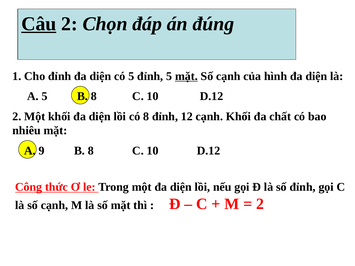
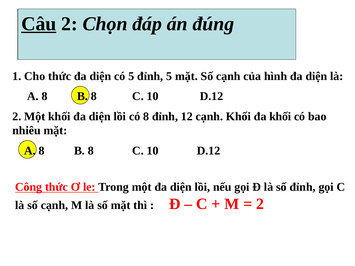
Cho đỉnh: đỉnh -> thức
mặt at (186, 76) underline: present -> none
5 at (45, 96): 5 -> 8
đa chất: chất -> khối
9 at (42, 151): 9 -> 8
